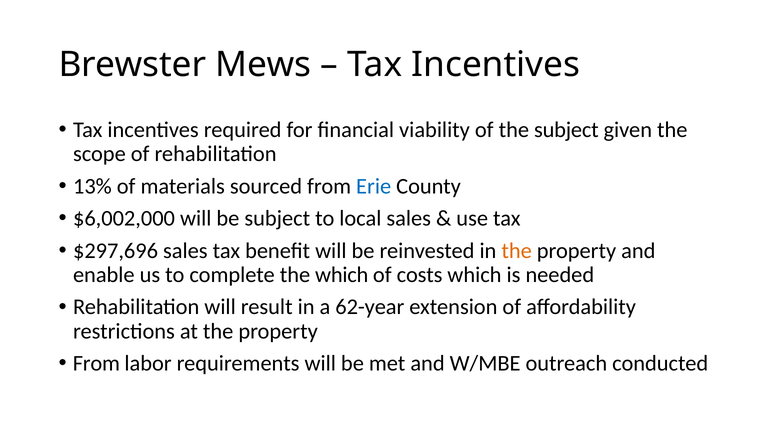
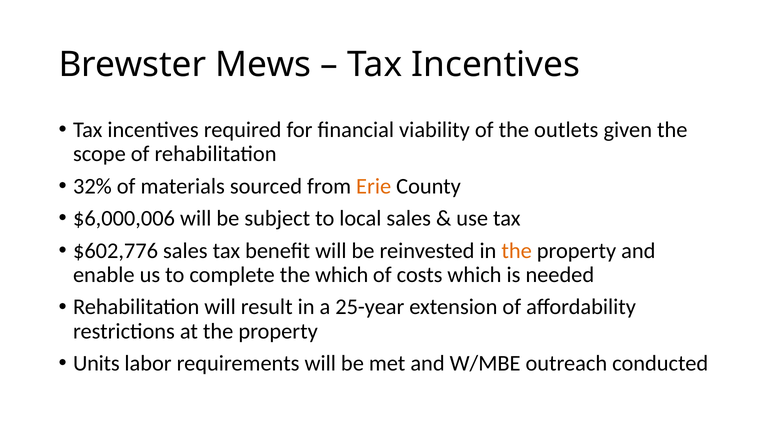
the subject: subject -> outlets
13%: 13% -> 32%
Erie colour: blue -> orange
$6,002,000: $6,002,000 -> $6,000,006
$297,696: $297,696 -> $602,776
62-year: 62-year -> 25-year
From at (96, 364): From -> Units
